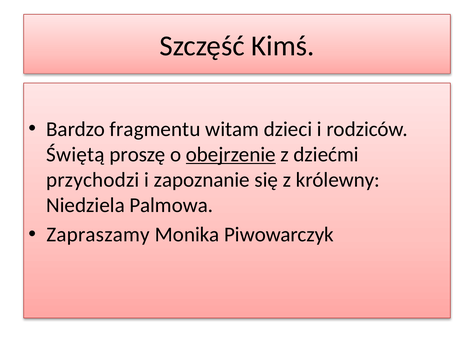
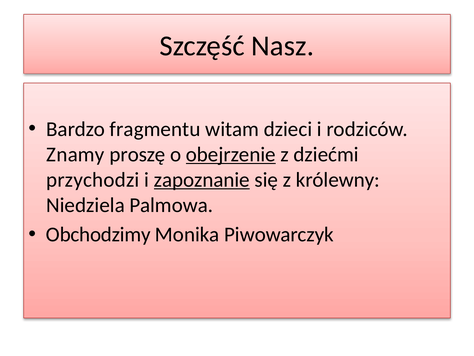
Kimś: Kimś -> Nasz
Świętą: Świętą -> Znamy
zapoznanie underline: none -> present
Zapraszamy: Zapraszamy -> Obchodzimy
